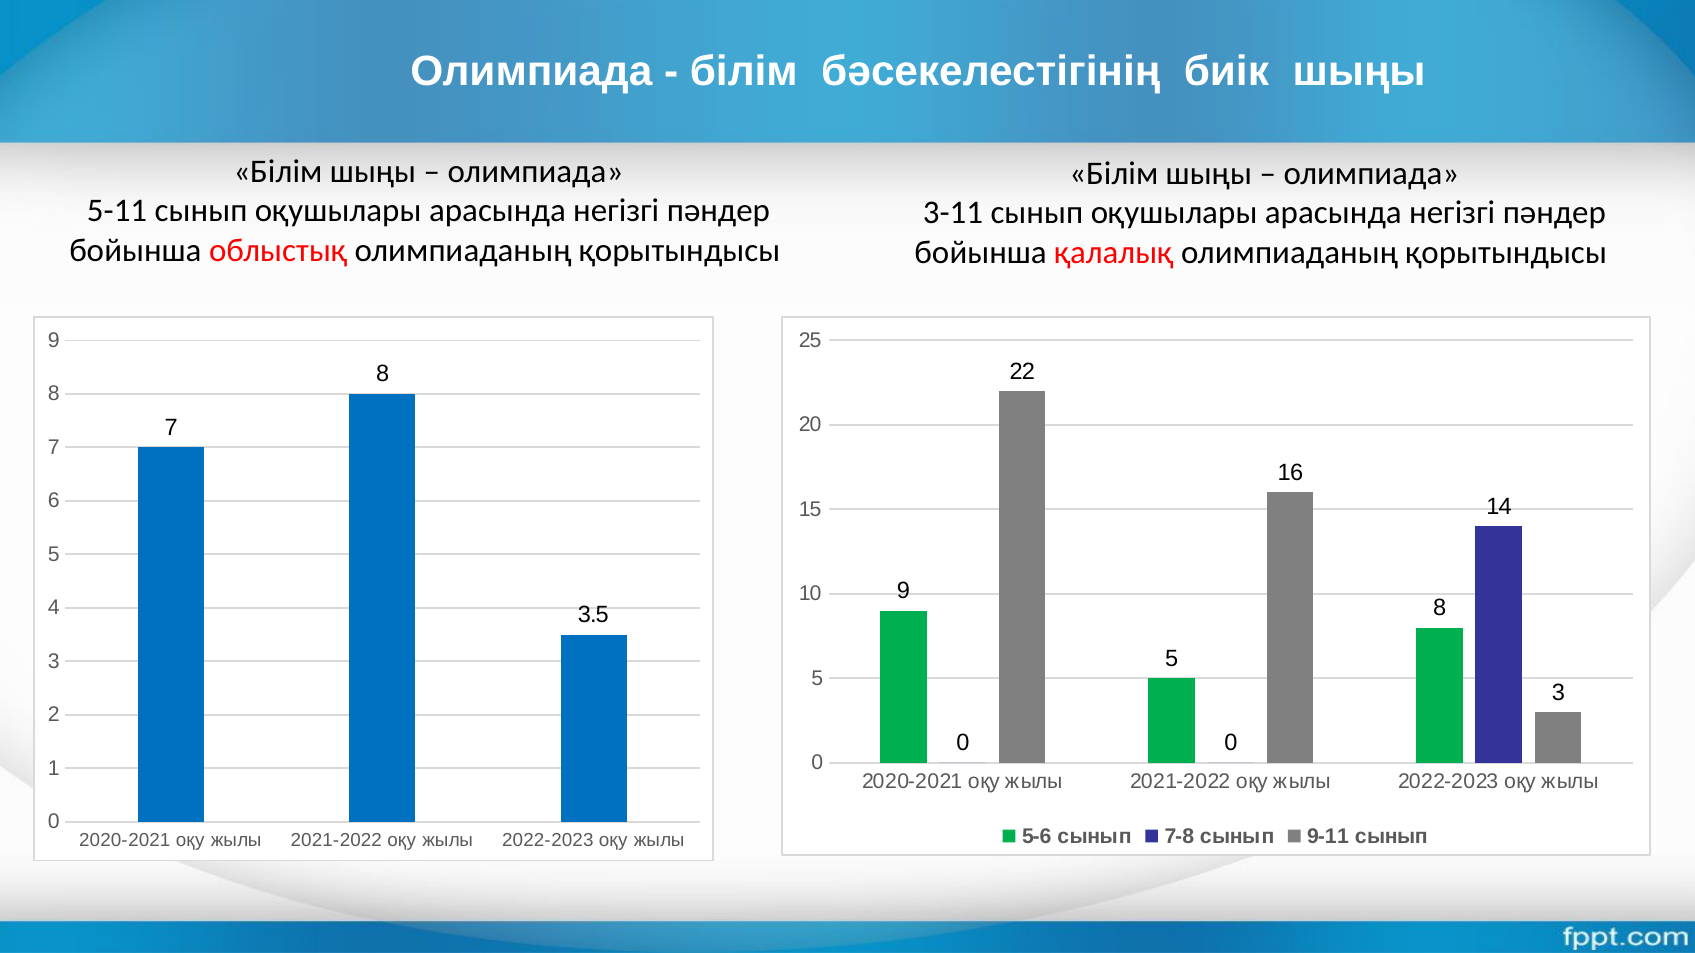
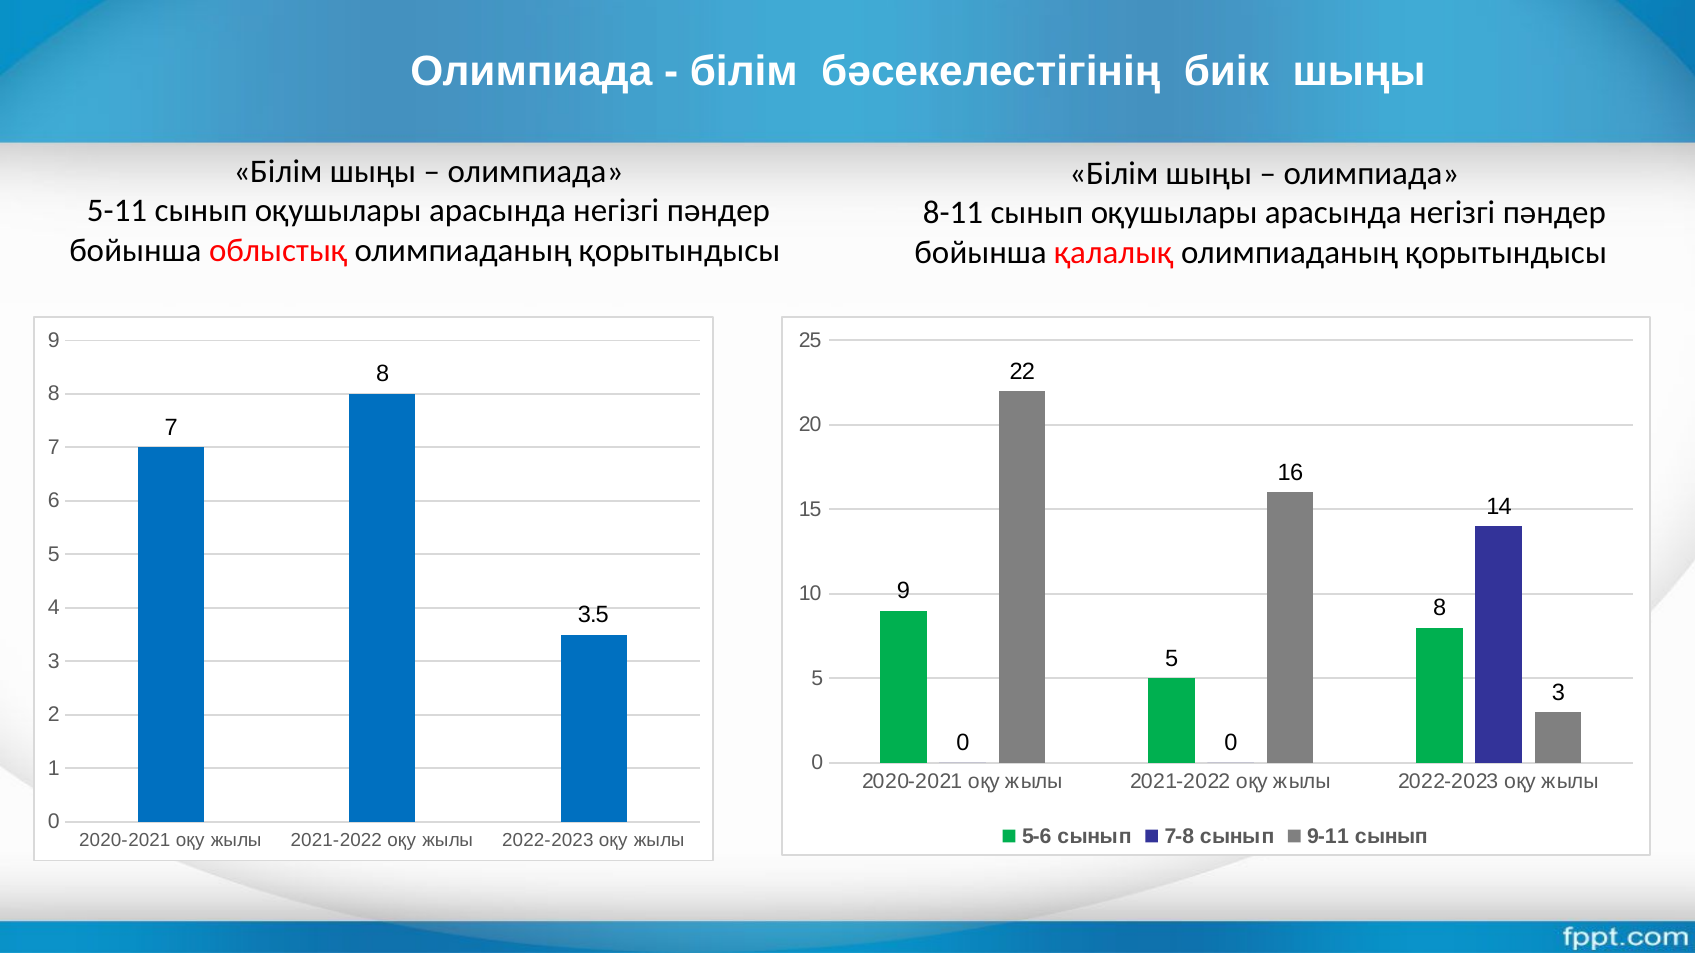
3-11: 3-11 -> 8-11
